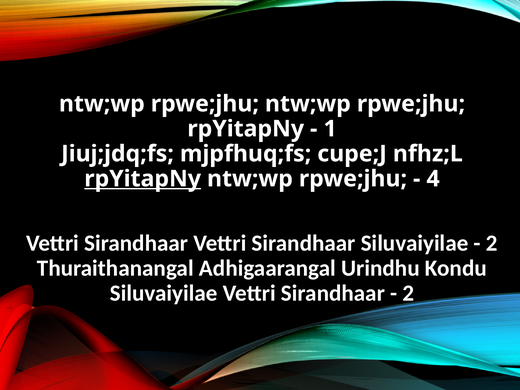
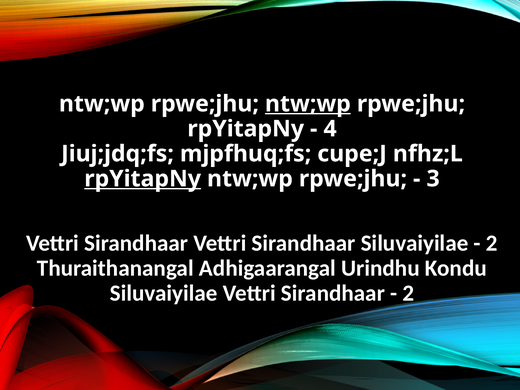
ntw;wp at (308, 104) underline: none -> present
1: 1 -> 4
4: 4 -> 3
